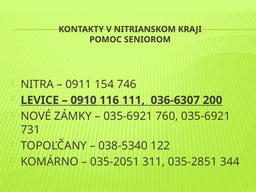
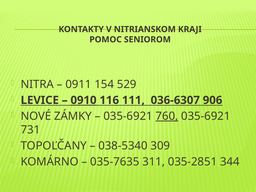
746: 746 -> 529
200: 200 -> 906
760 underline: none -> present
122: 122 -> 309
035-2051: 035-2051 -> 035-7635
